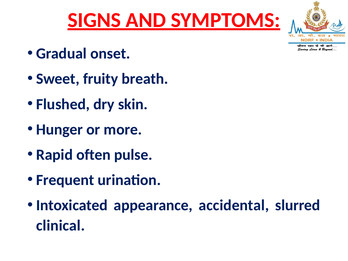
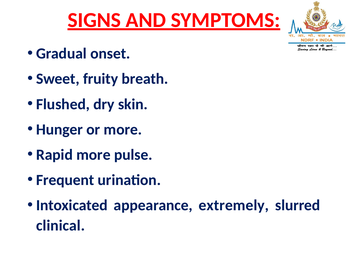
Rapid often: often -> more
accidental: accidental -> extremely
